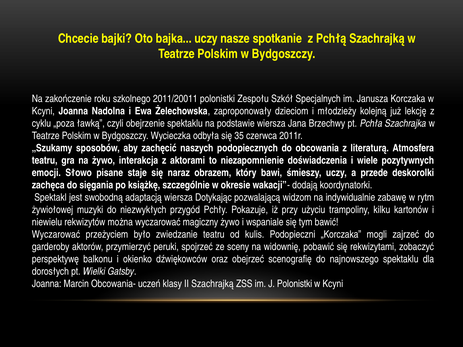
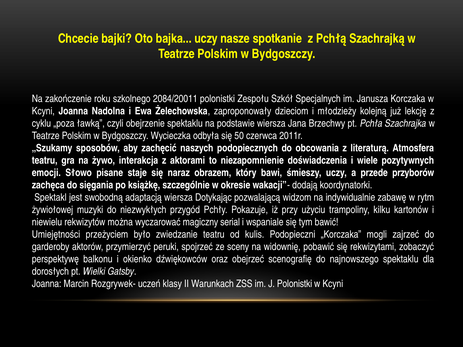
2011/20011: 2011/20011 -> 2084/20011
35: 35 -> 50
deskorolki: deskorolki -> przyborów
magiczny żywo: żywo -> serial
Wyczarować at (56, 235): Wyczarować -> Umiejętności
Obcowania-: Obcowania- -> Rozgrywek-
II Szachrajką: Szachrajką -> Warunkach
